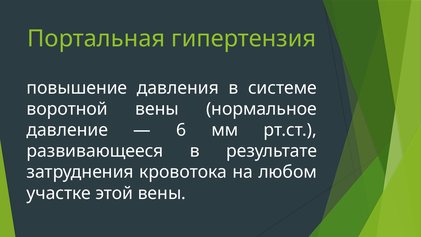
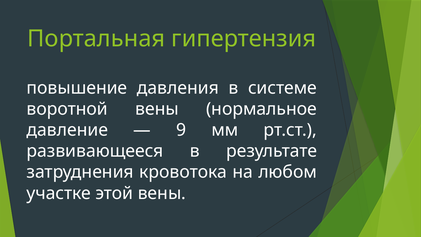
6: 6 -> 9
